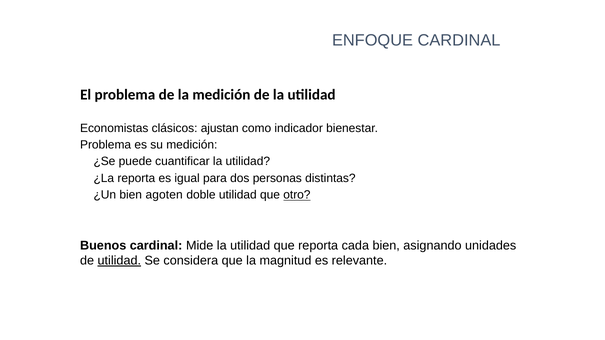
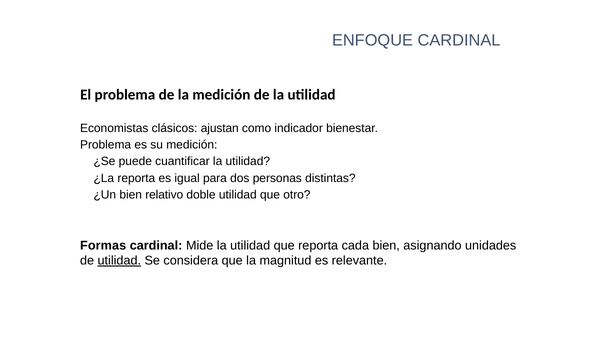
agoten: agoten -> relativo
otro underline: present -> none
Buenos: Buenos -> Formas
